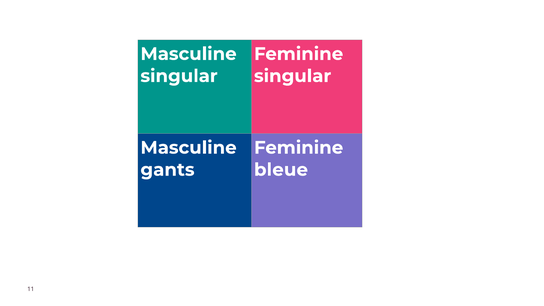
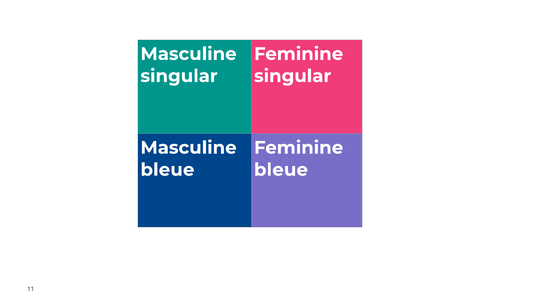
gants at (167, 170): gants -> bleue
